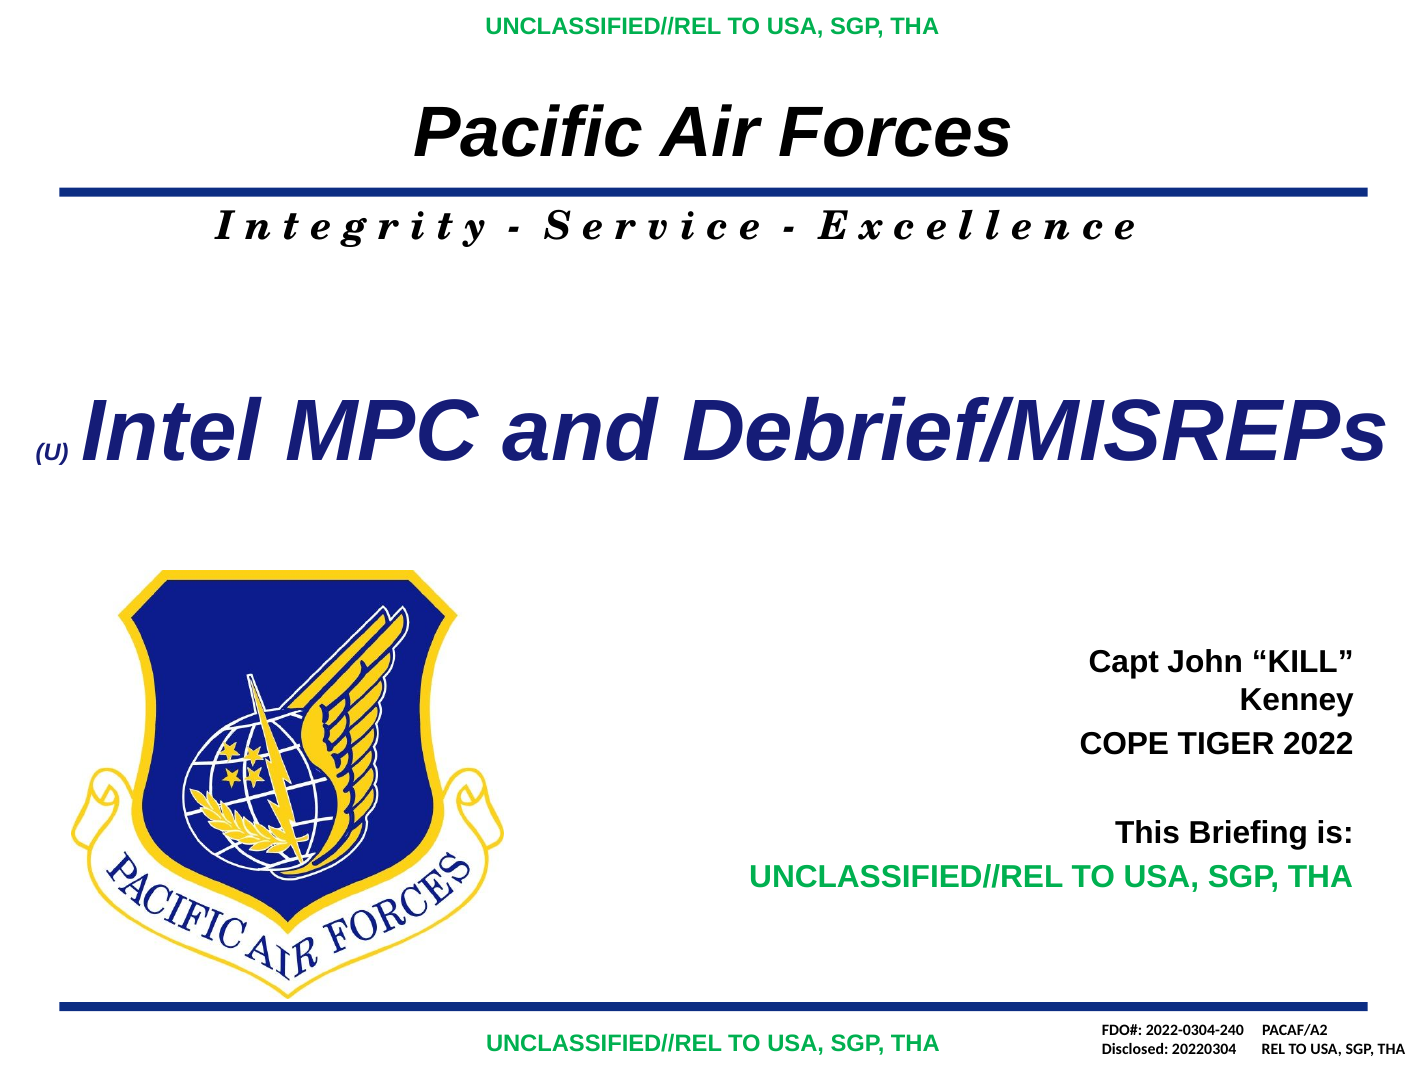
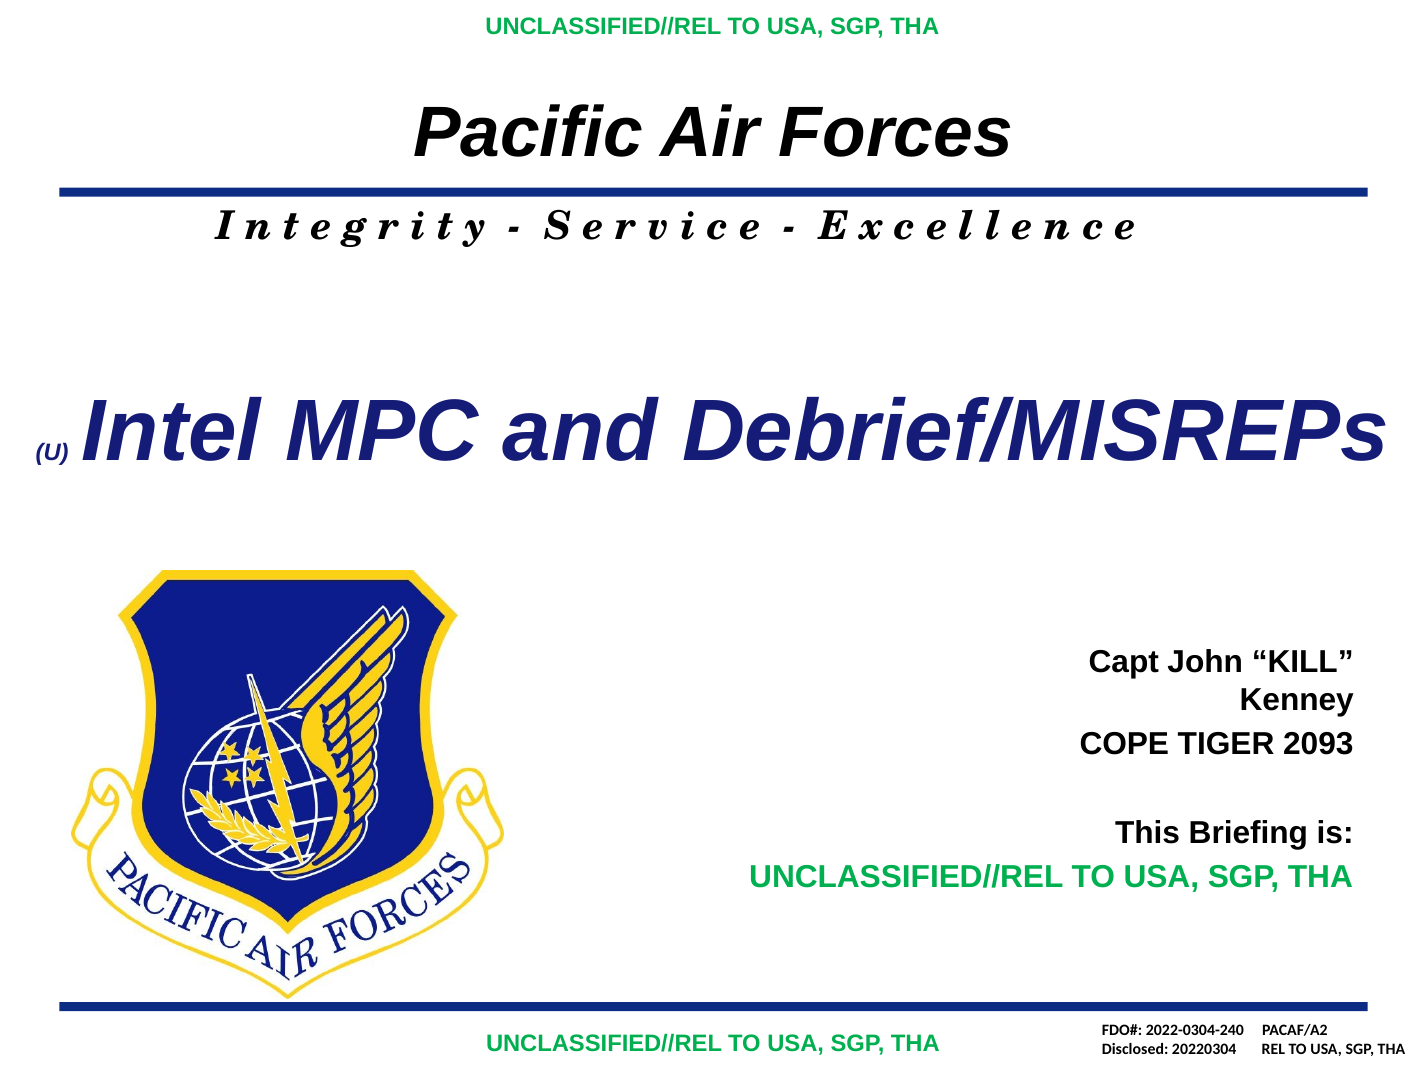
2022: 2022 -> 2093
